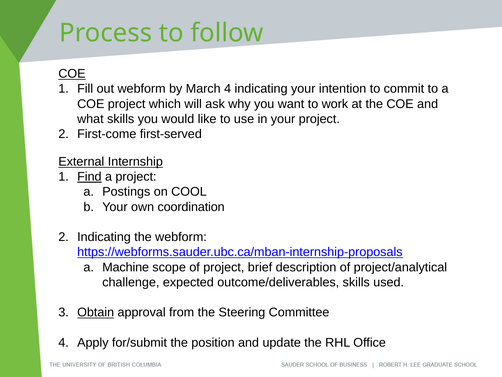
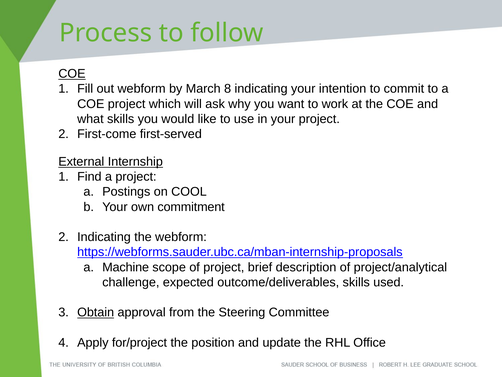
March 4: 4 -> 8
Find underline: present -> none
coordination: coordination -> commitment
for/submit: for/submit -> for/project
